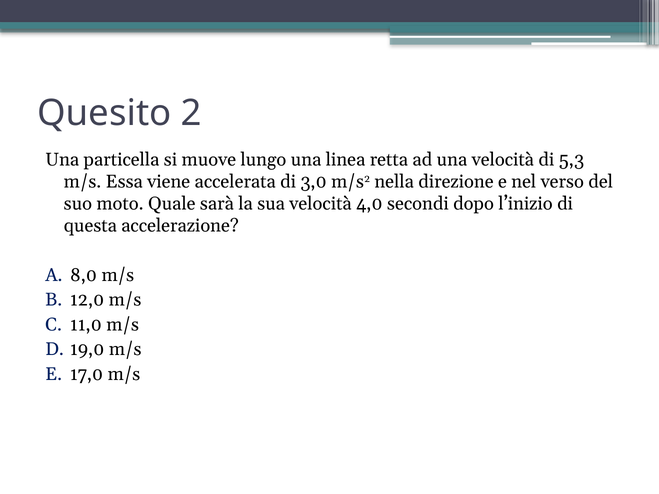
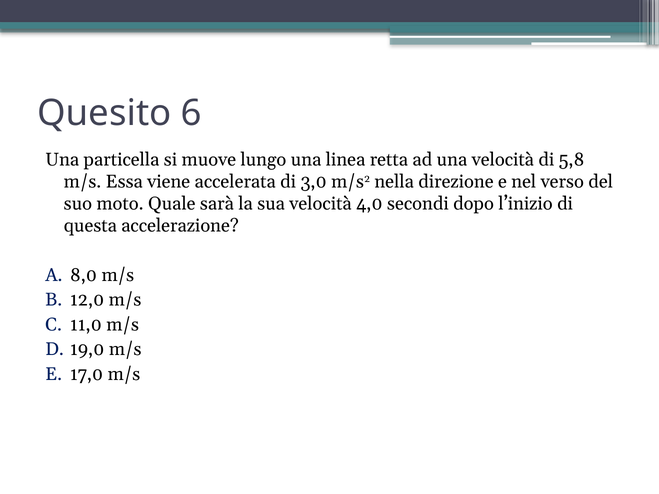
2: 2 -> 6
5,3: 5,3 -> 5,8
